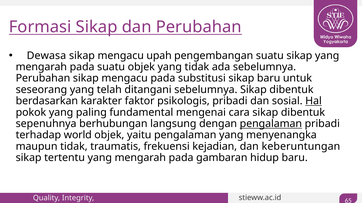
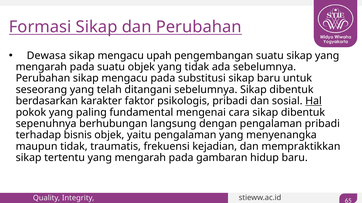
pengalaman at (271, 124) underline: present -> none
world: world -> bisnis
keberuntungan: keberuntungan -> mempraktikkan
